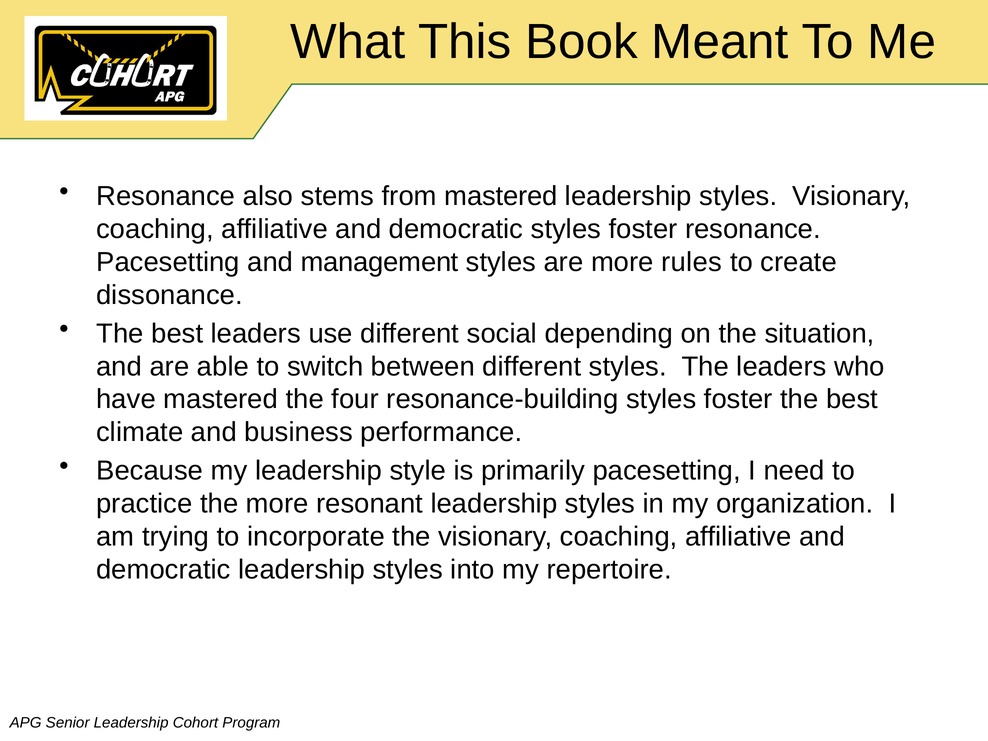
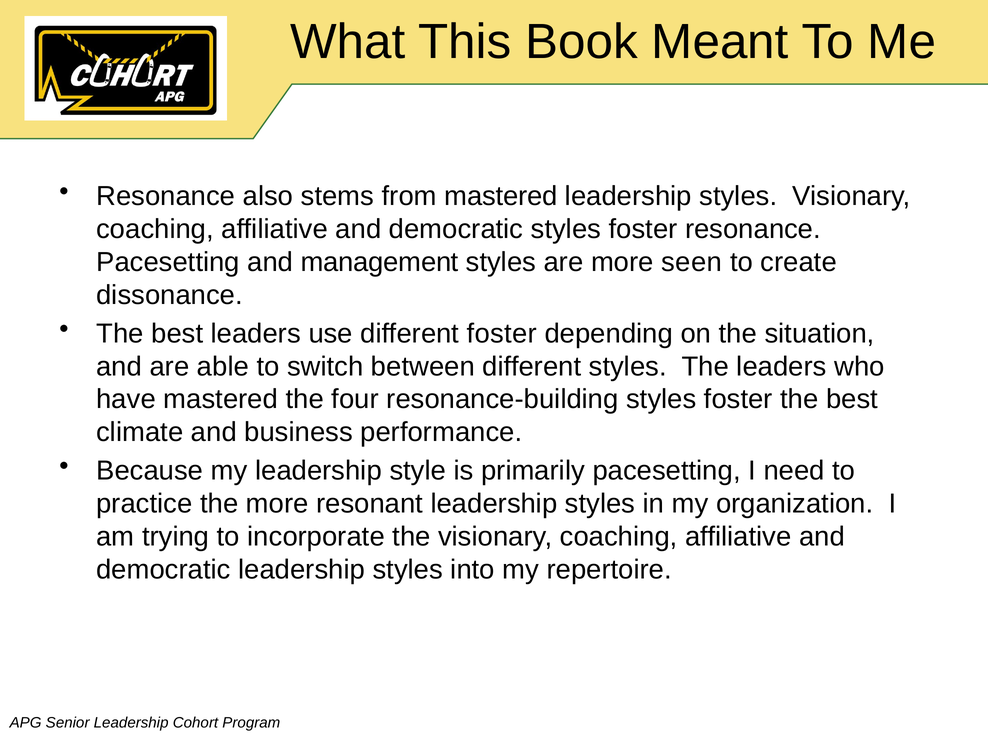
rules: rules -> seen
different social: social -> foster
